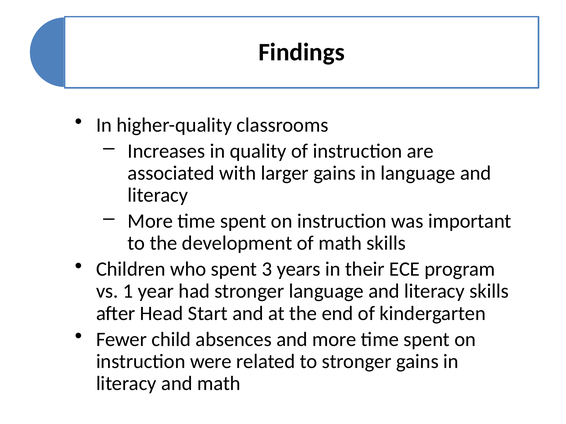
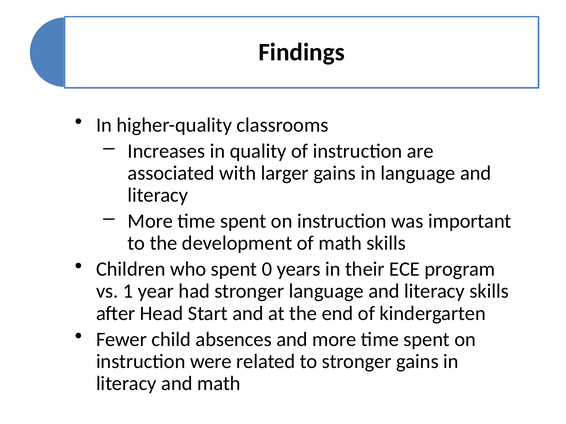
3: 3 -> 0
